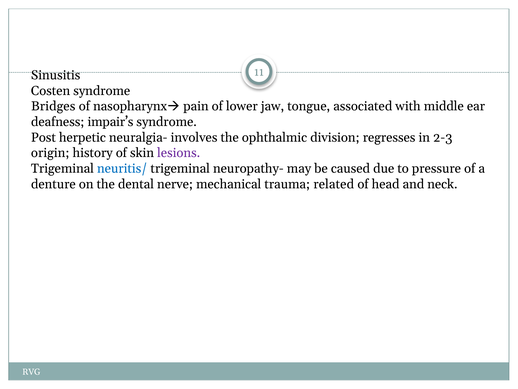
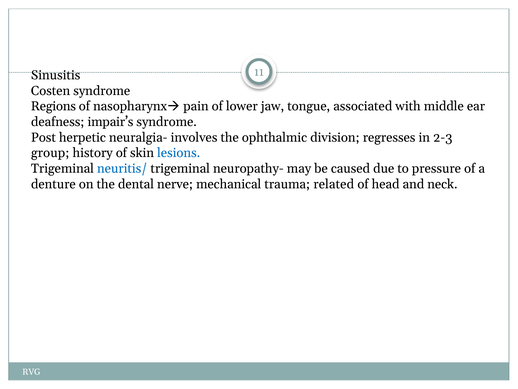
Bridges: Bridges -> Regions
origin: origin -> group
lesions colour: purple -> blue
